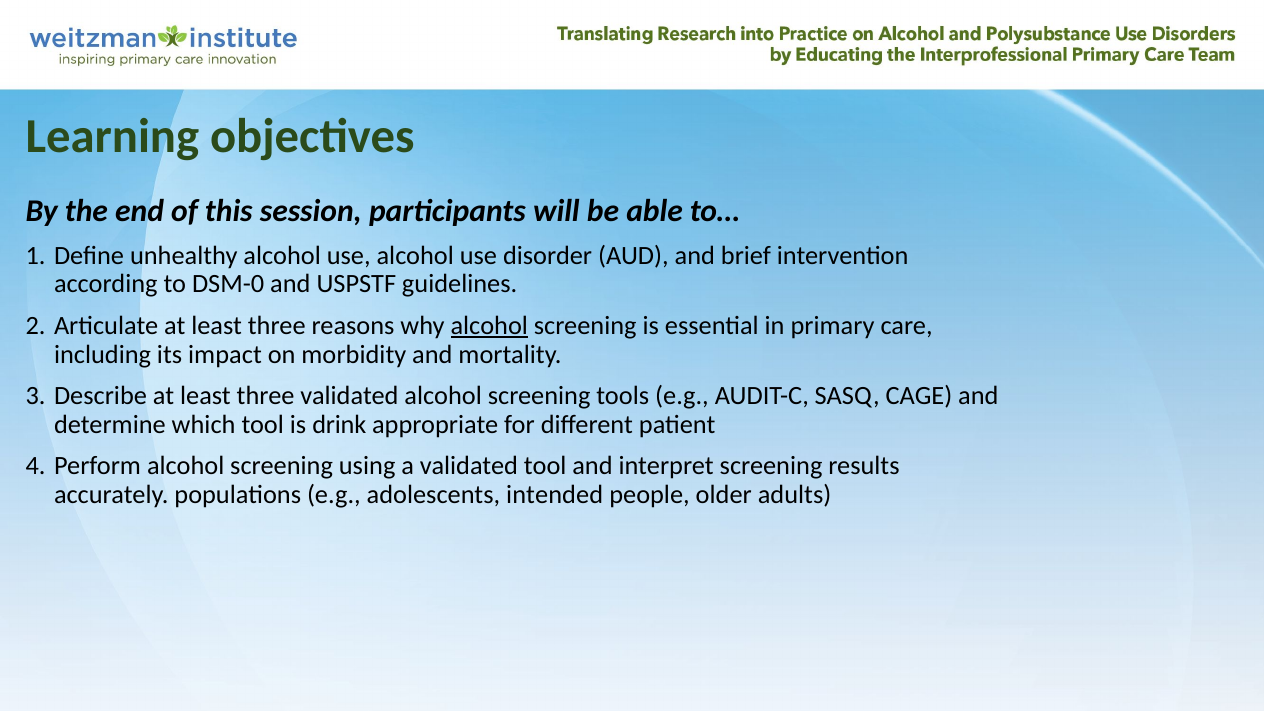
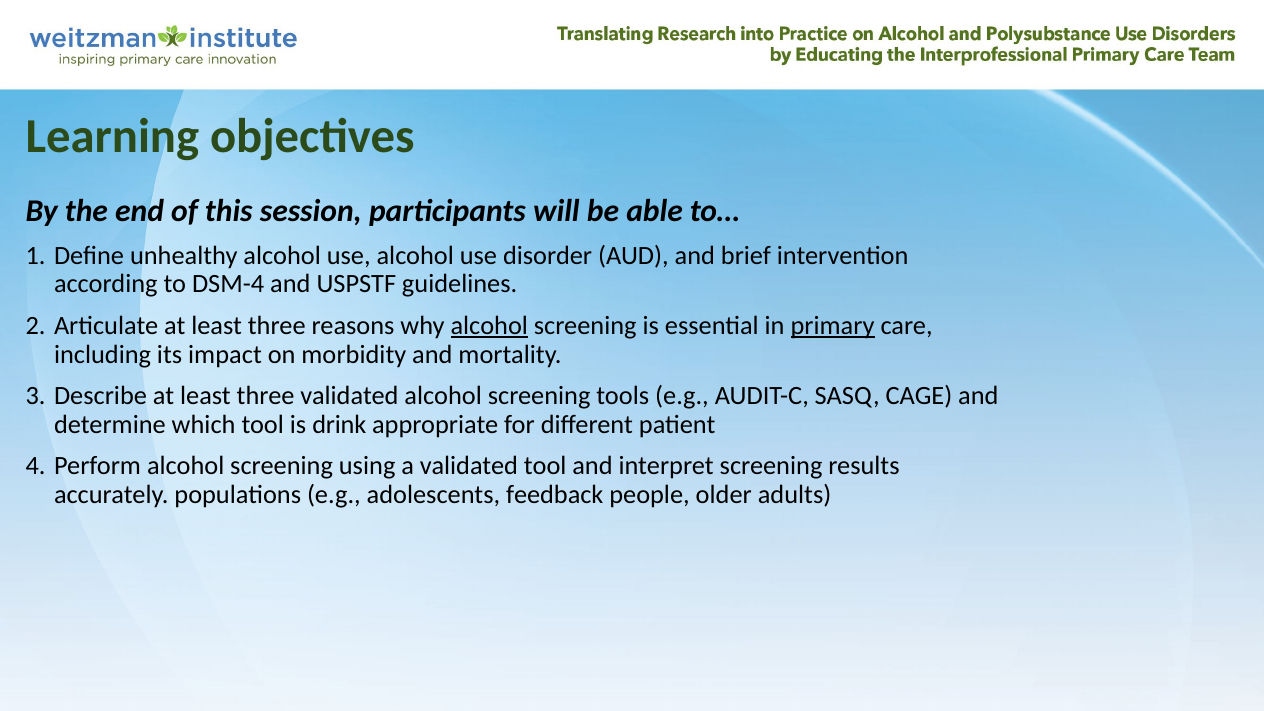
DSM-0: DSM-0 -> DSM-4
primary underline: none -> present
intended: intended -> feedback
